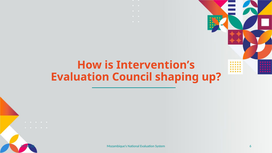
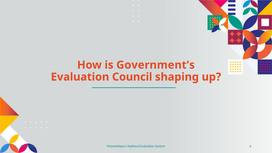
Intervention’s: Intervention’s -> Government’s
